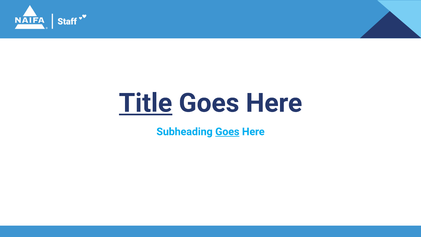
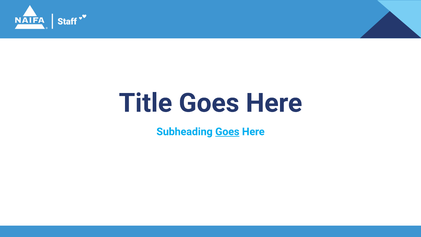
Title underline: present -> none
